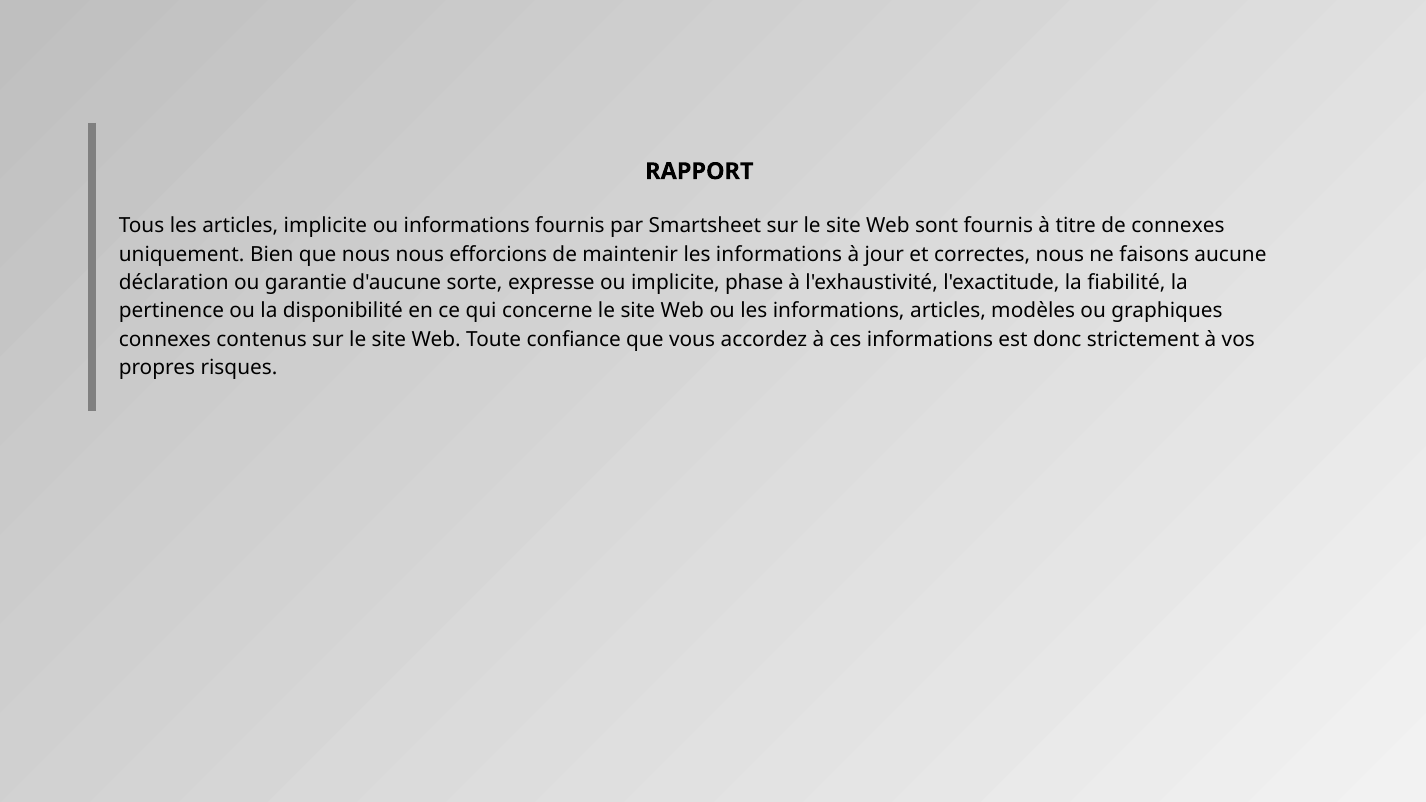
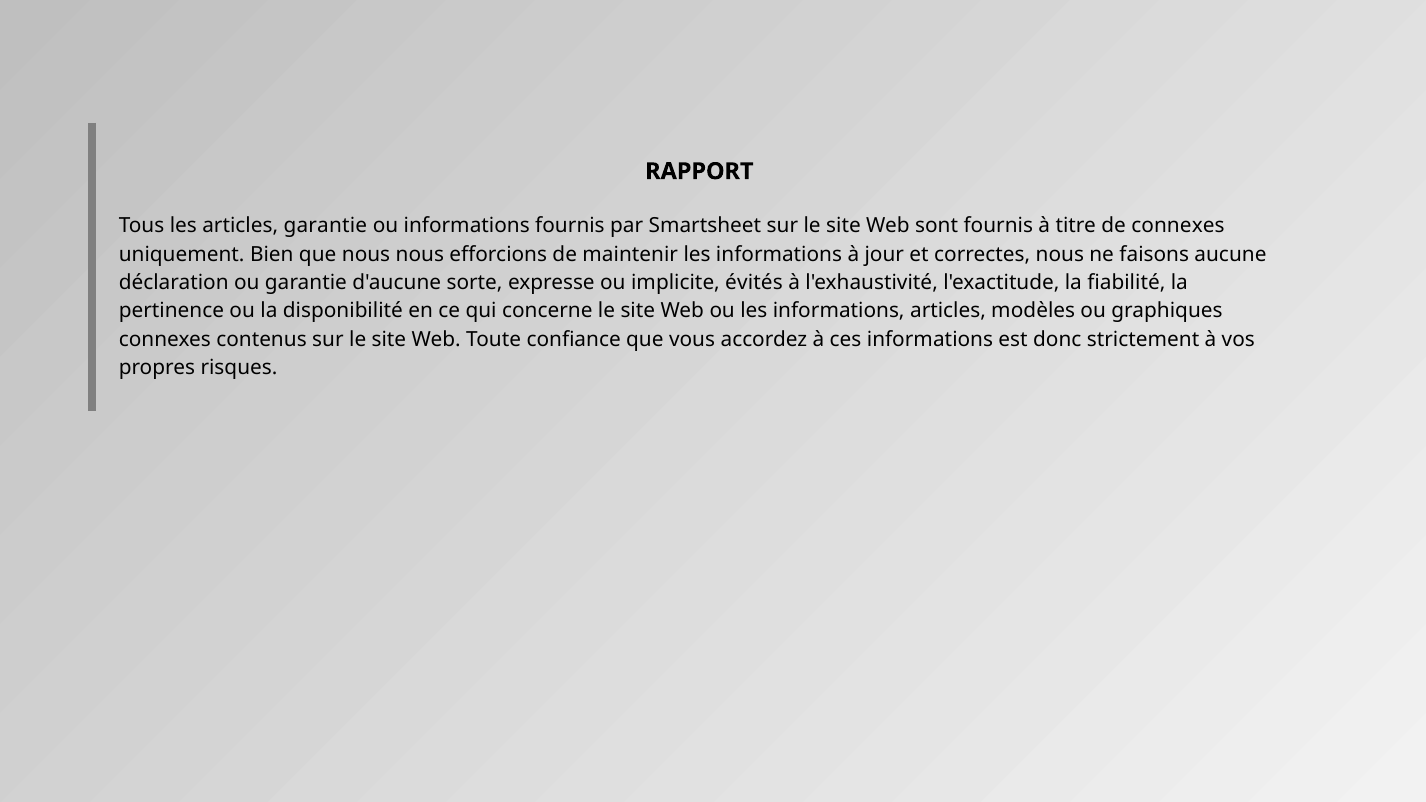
articles implicite: implicite -> garantie
phase: phase -> évités
